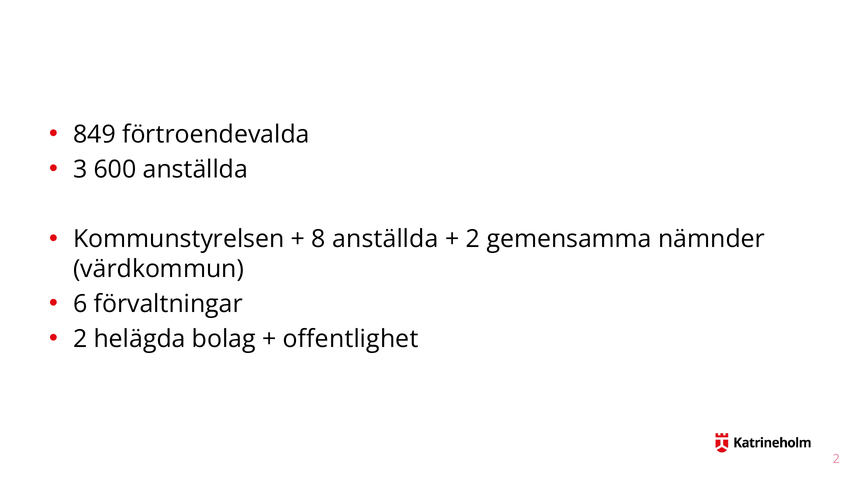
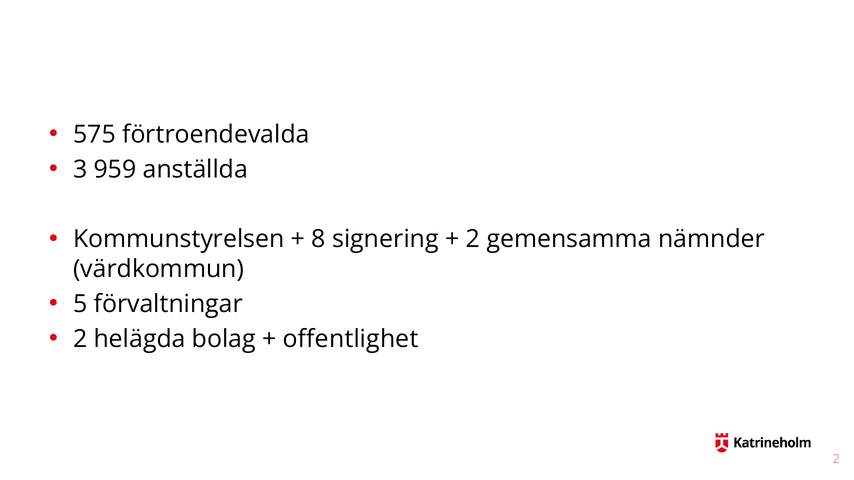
849: 849 -> 575
600: 600 -> 959
8 anställda: anställda -> signering
6: 6 -> 5
